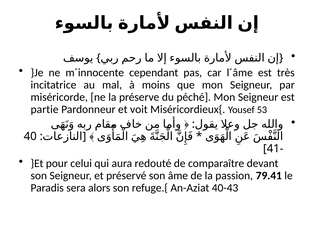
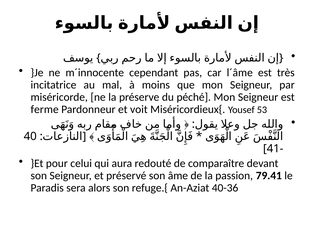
partie: partie -> ferme
40-43: 40-43 -> 40-36
